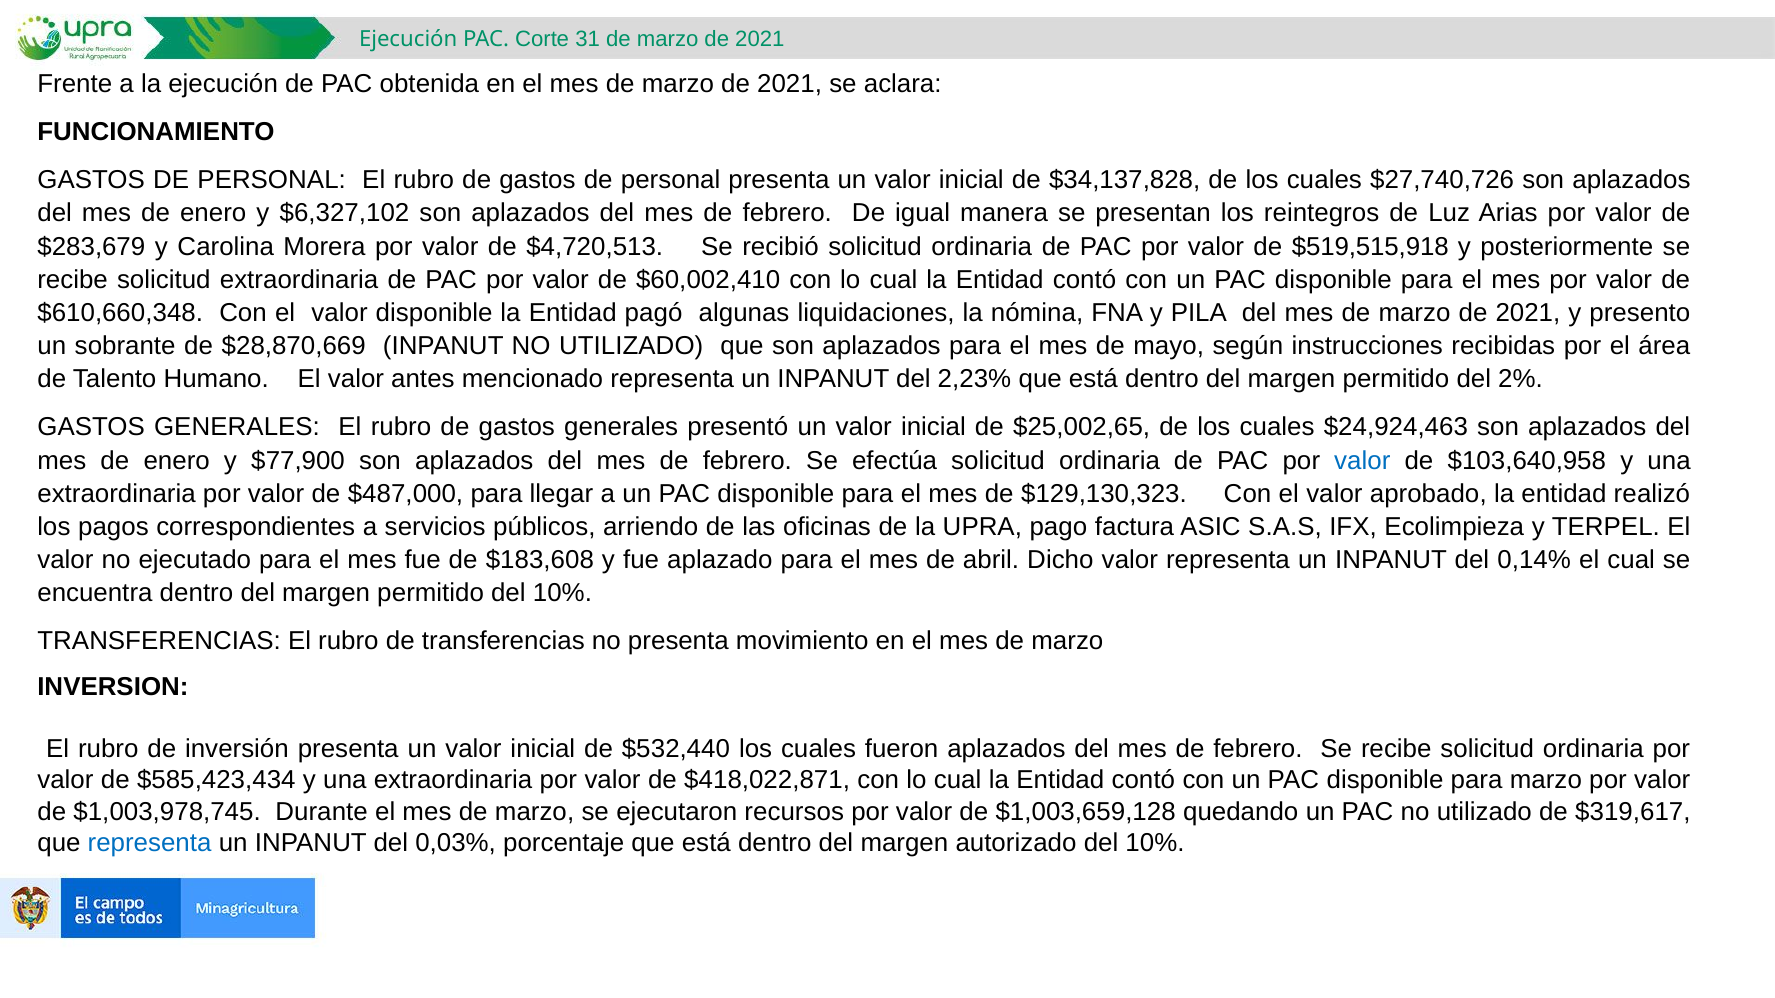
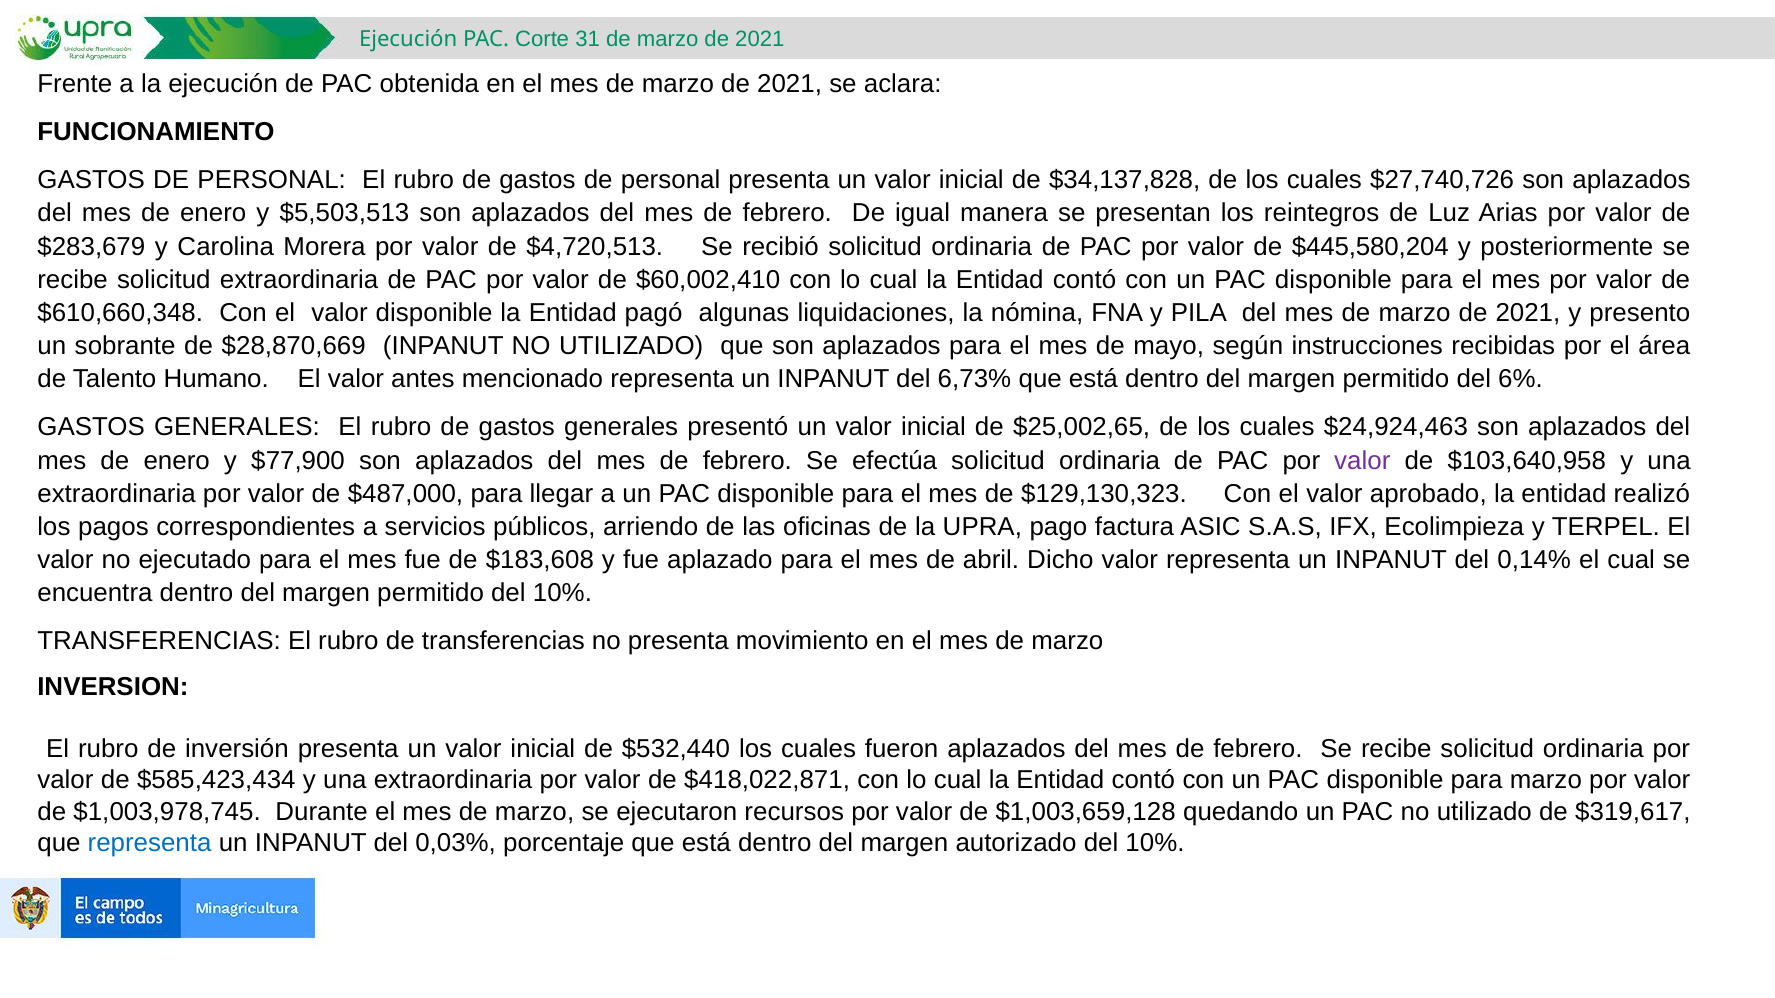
$6,327,102: $6,327,102 -> $5,503,513
$519,515,918: $519,515,918 -> $445,580,204
2,23%: 2,23% -> 6,73%
2%: 2% -> 6%
valor at (1362, 461) colour: blue -> purple
